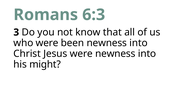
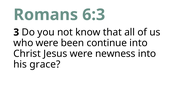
been newness: newness -> continue
might: might -> grace
